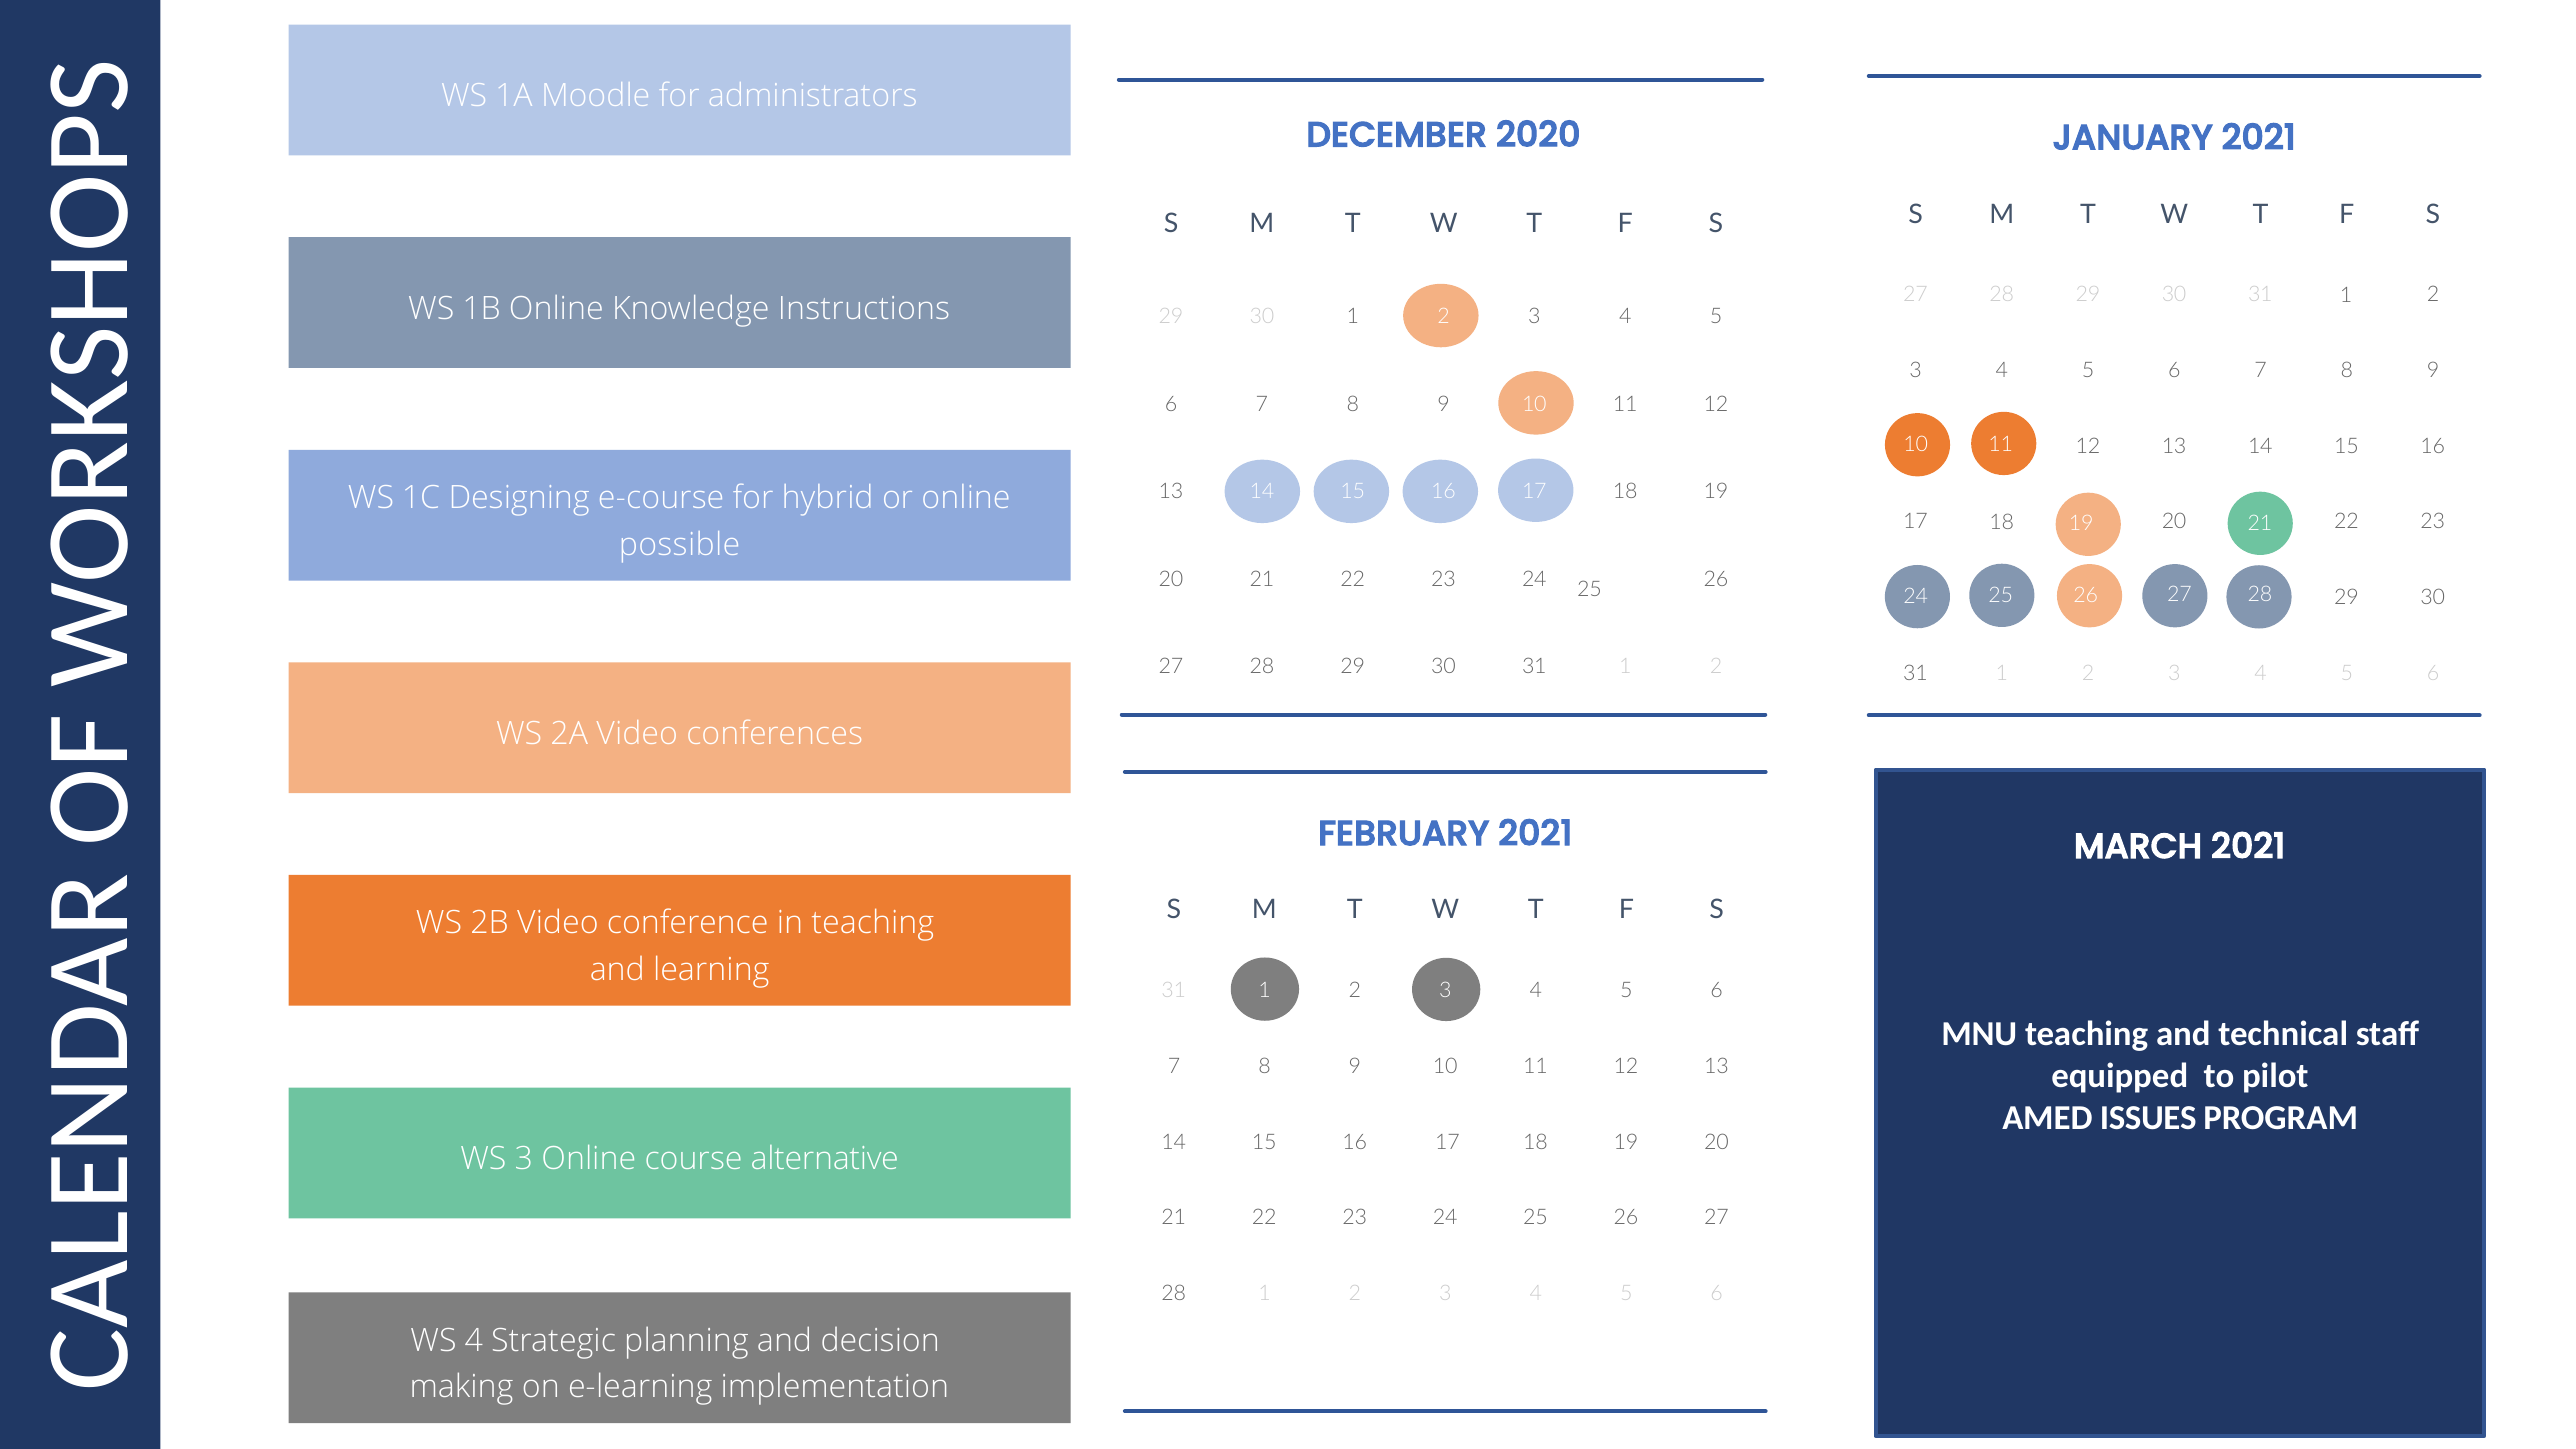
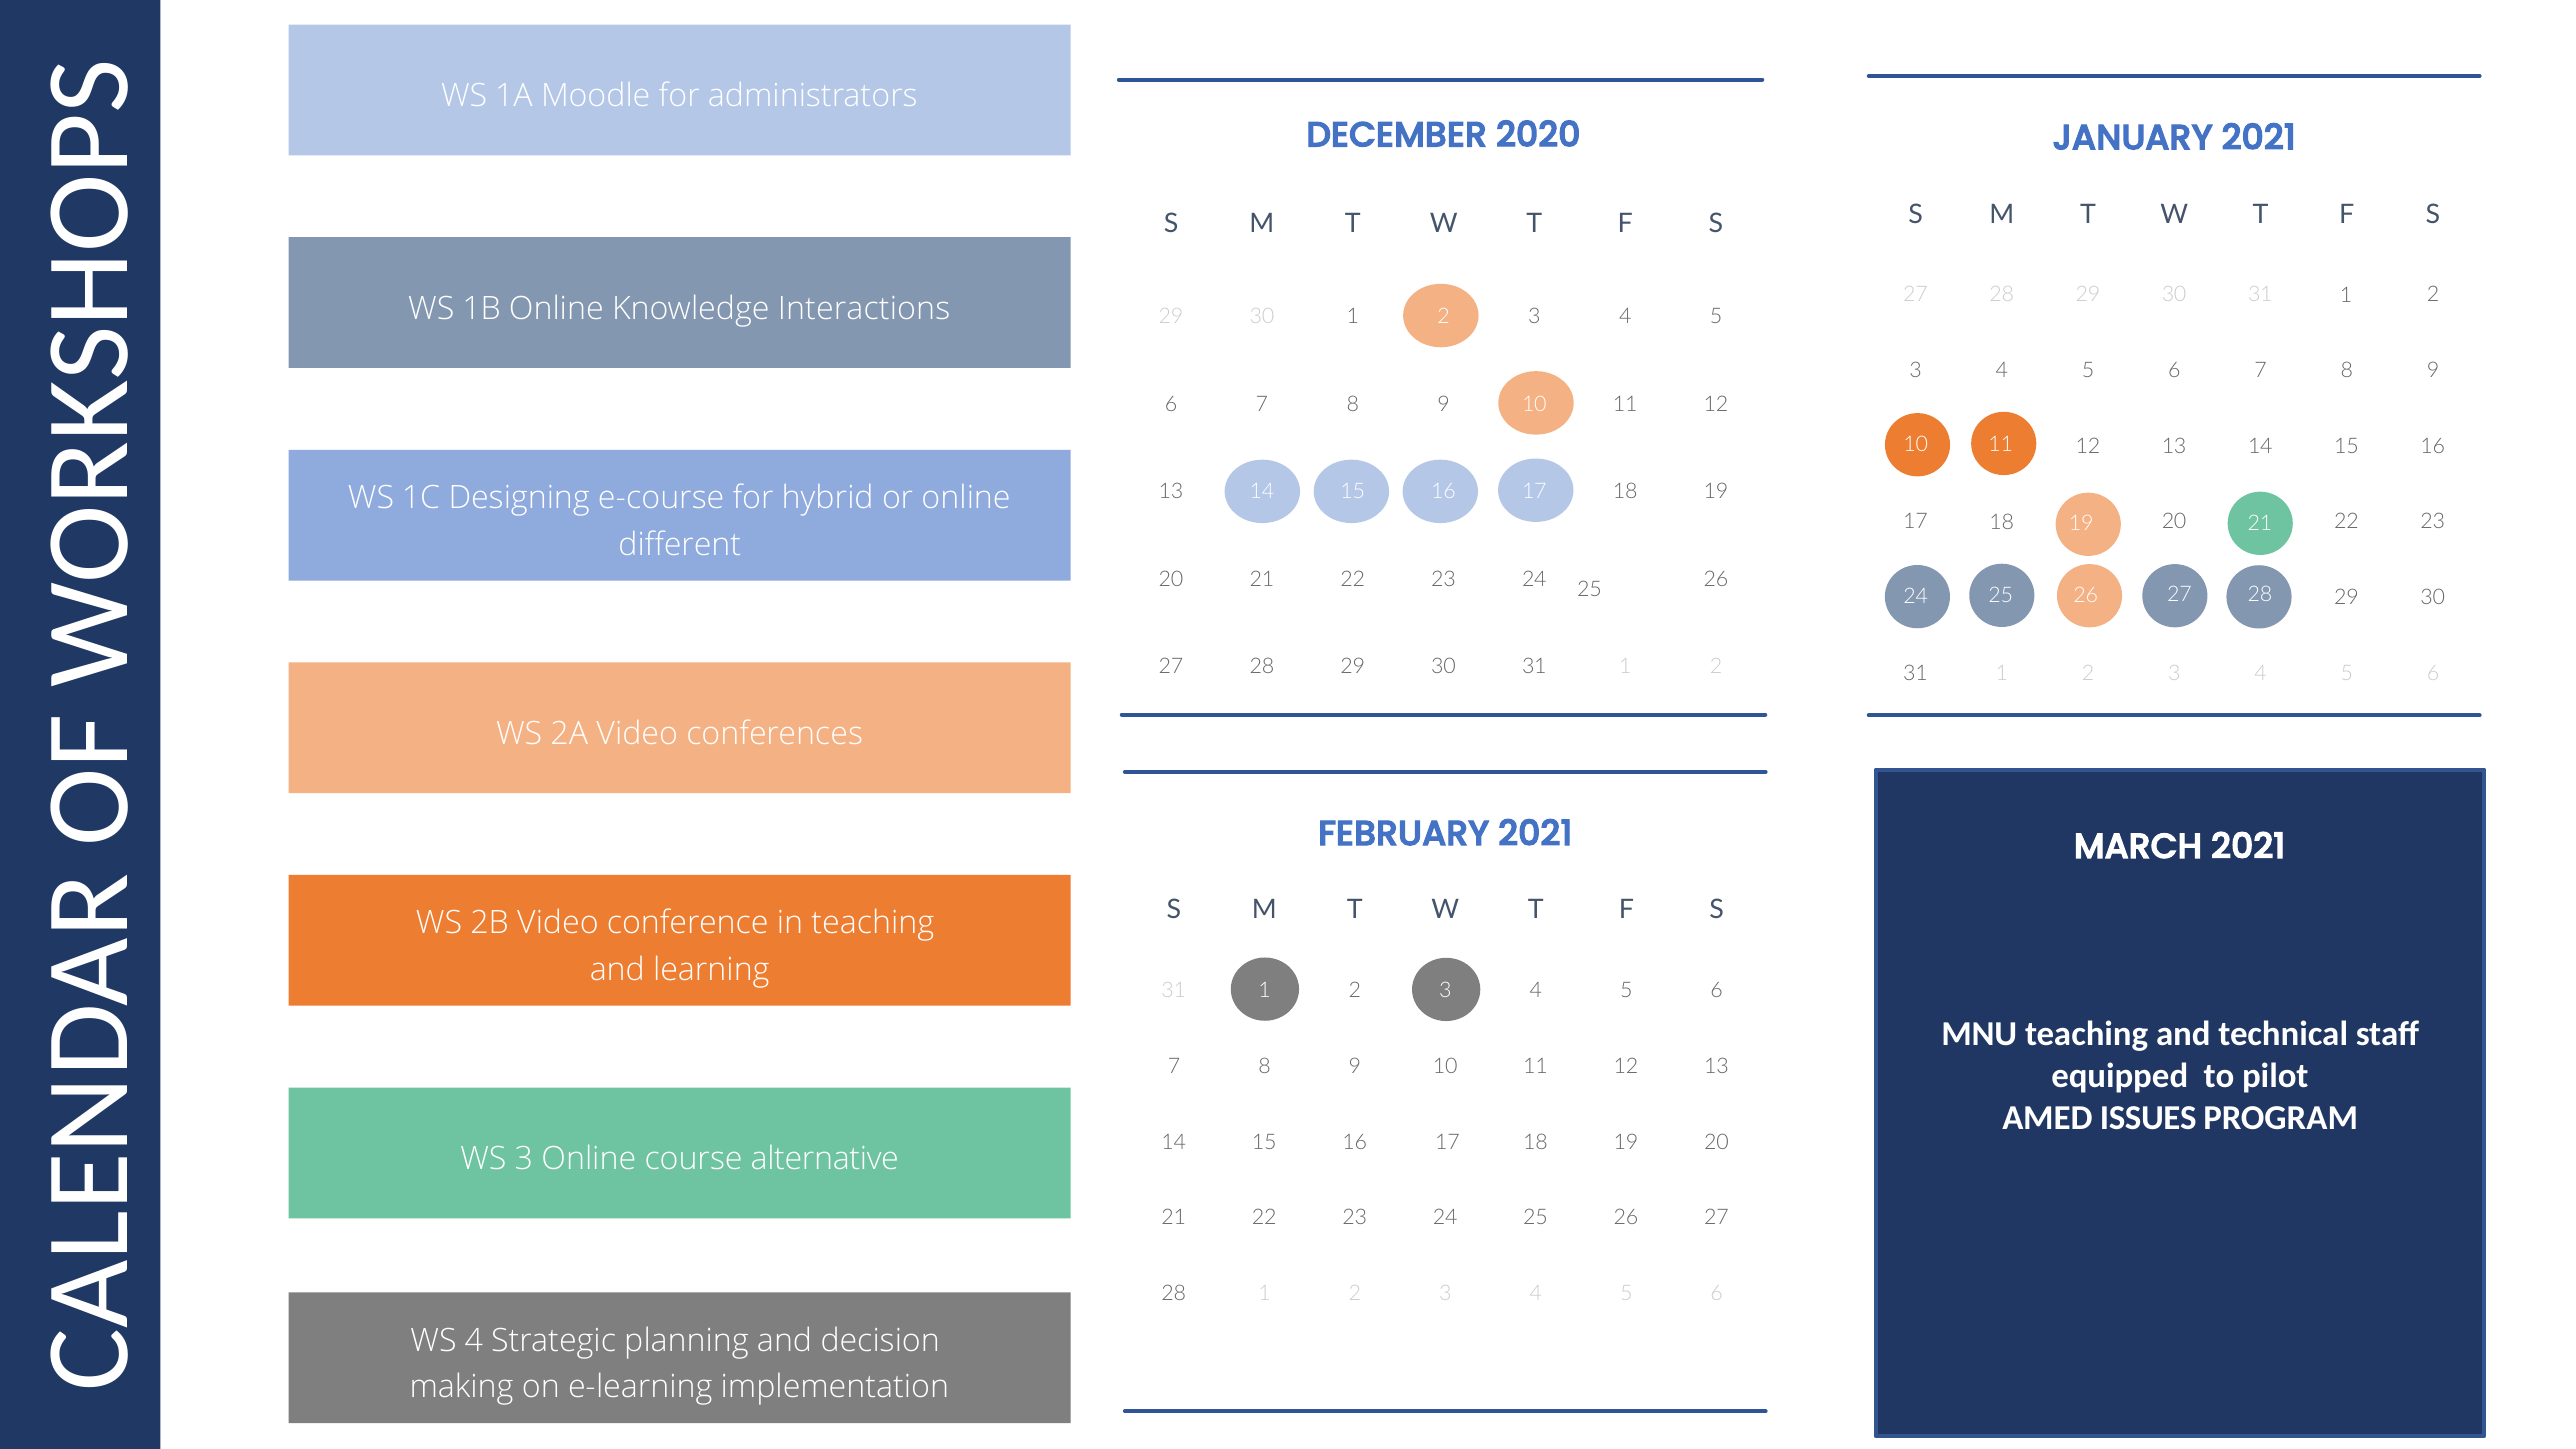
Instructions: Instructions -> Interactions
possible: possible -> different
